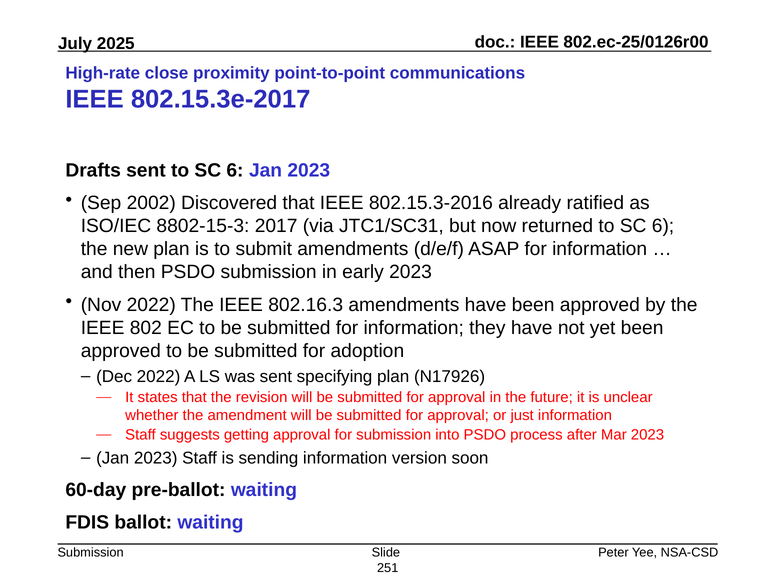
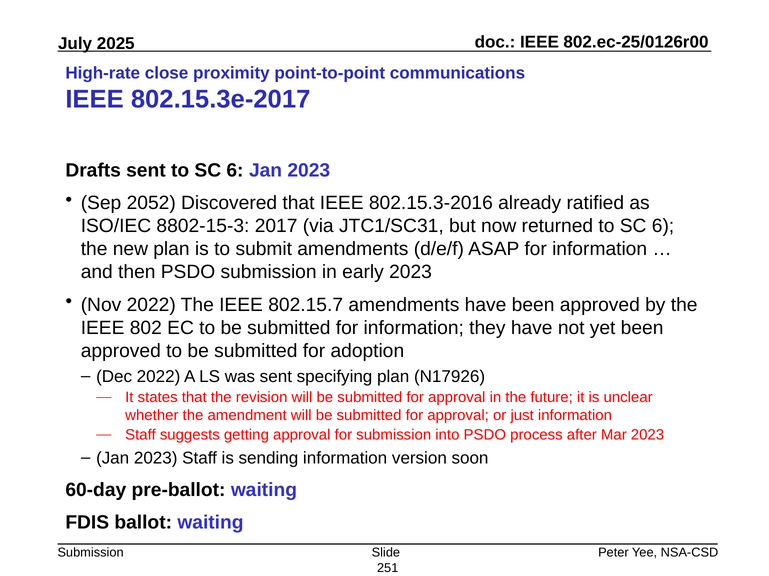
2002: 2002 -> 2052
802.16.3: 802.16.3 -> 802.15.7
